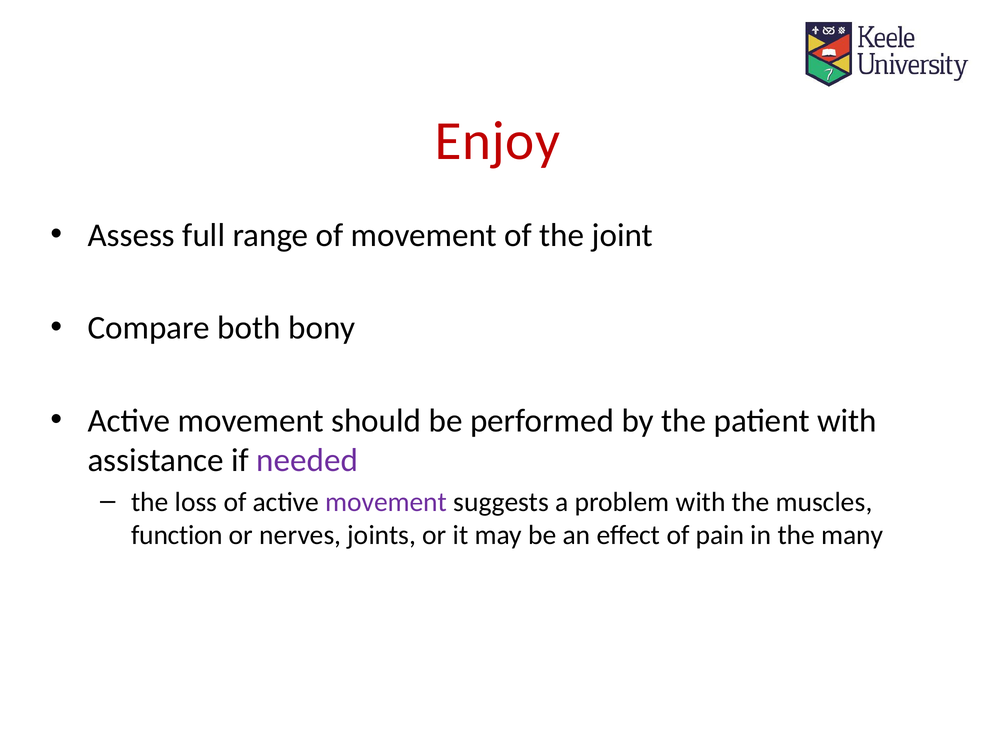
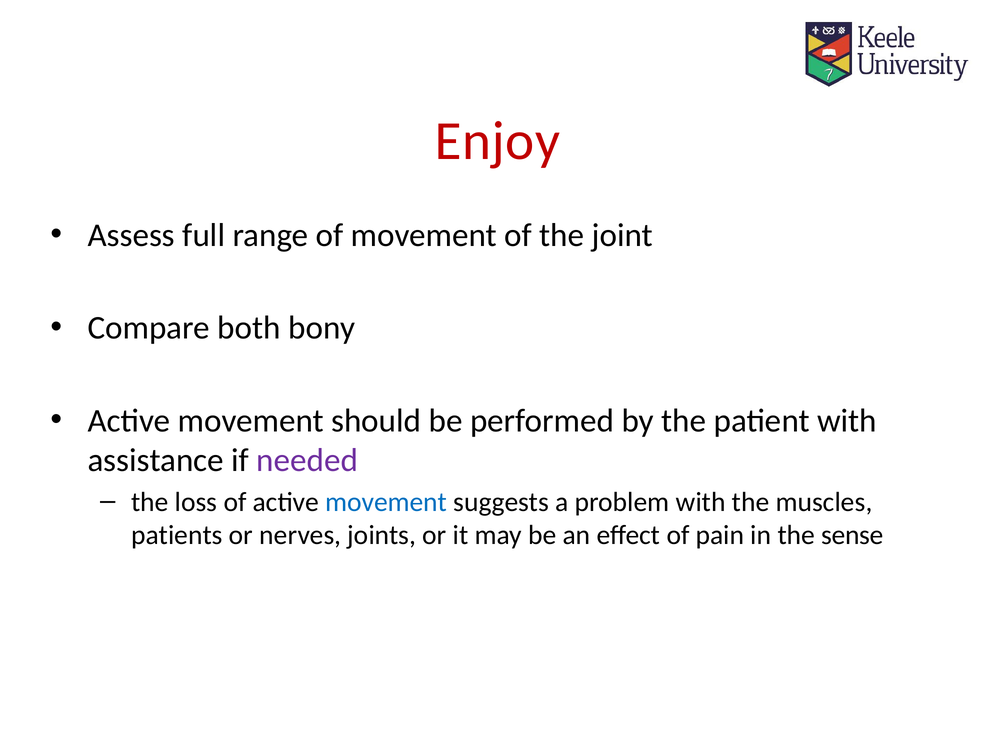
movement at (386, 502) colour: purple -> blue
function: function -> patients
many: many -> sense
